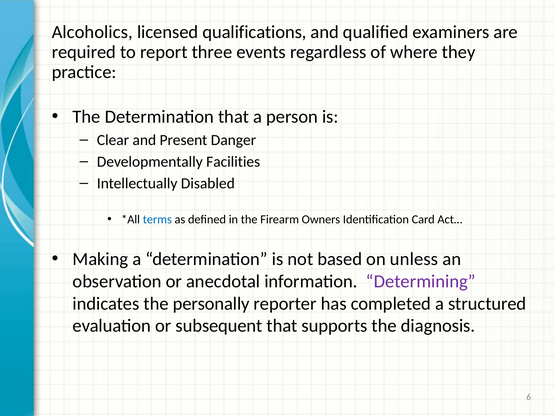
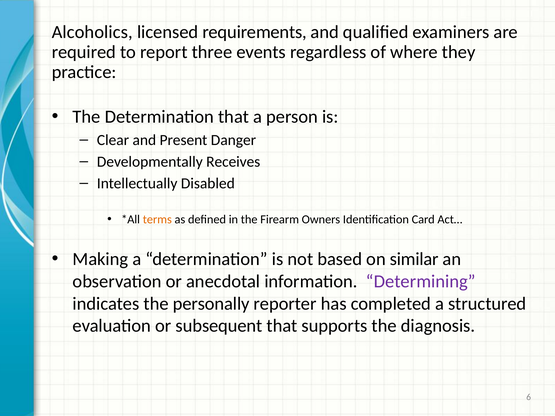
qualifications: qualifications -> requirements
Facilities: Facilities -> Receives
terms colour: blue -> orange
unless: unless -> similar
